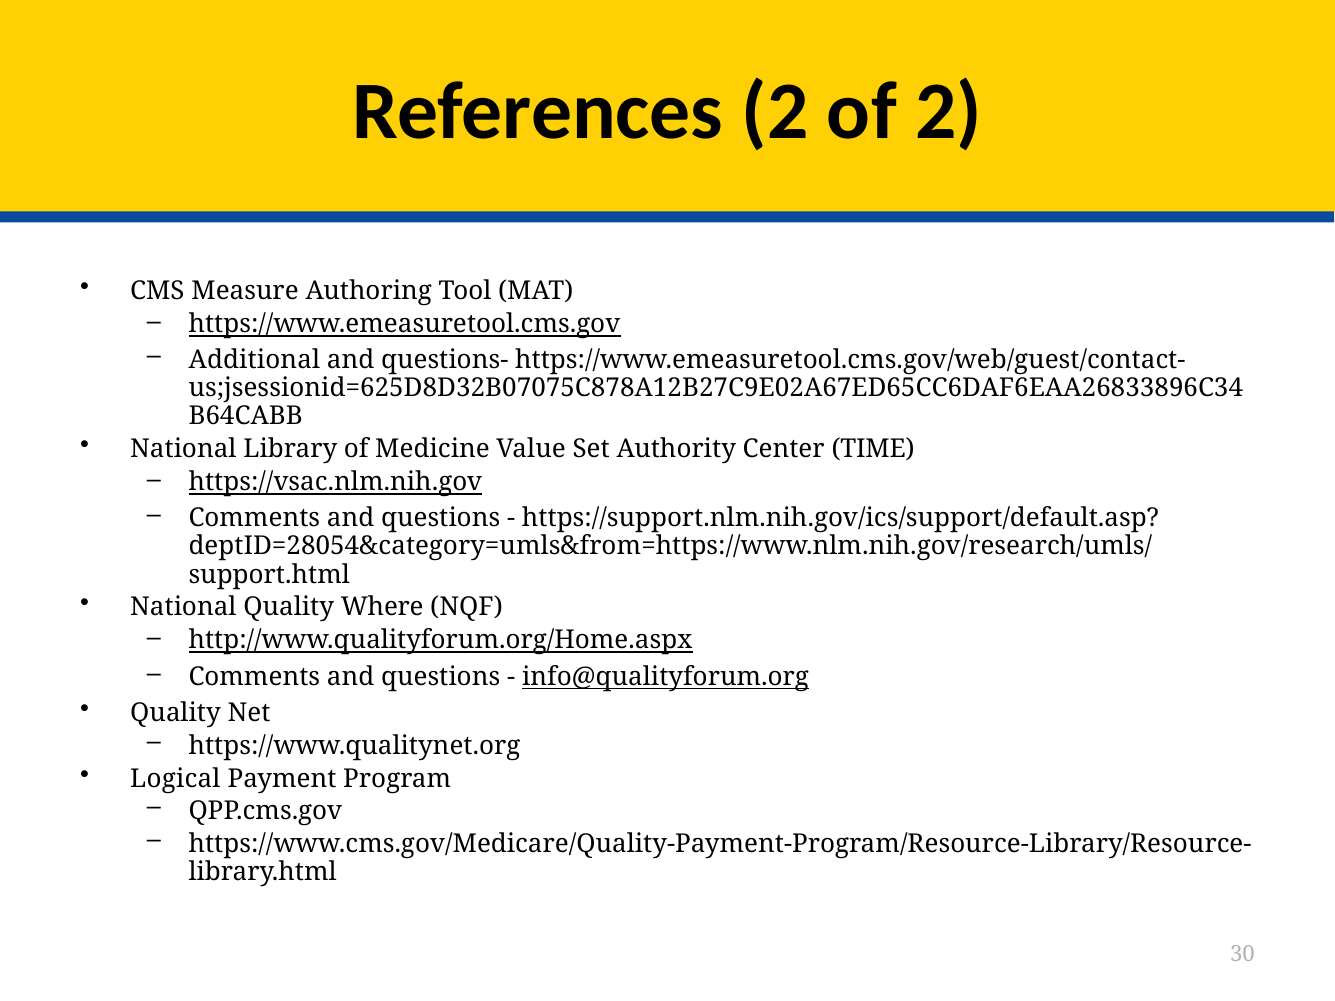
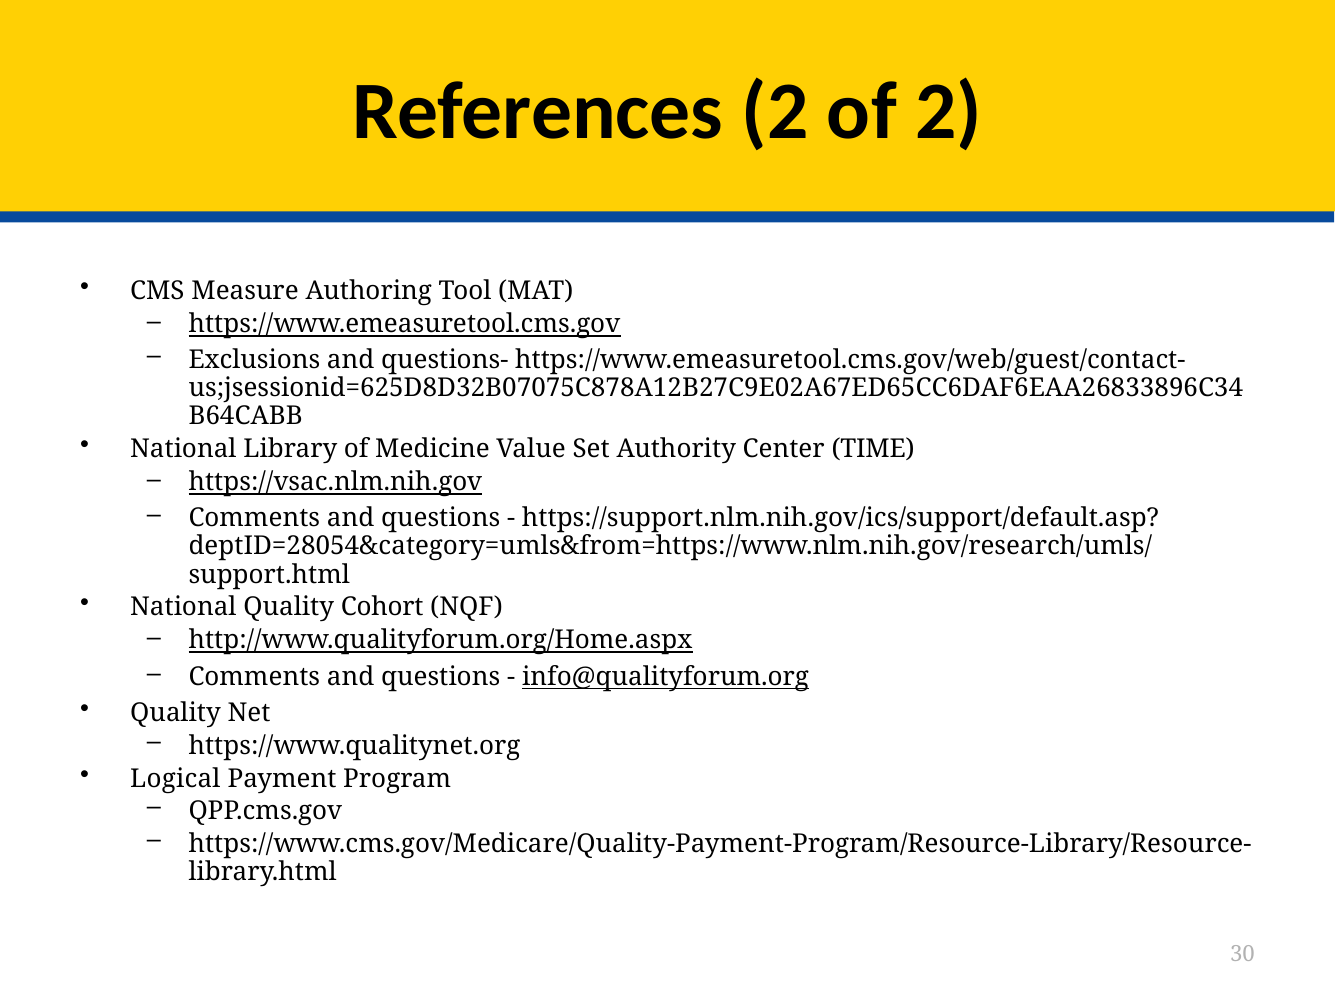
Additional: Additional -> Exclusions
Where: Where -> Cohort
